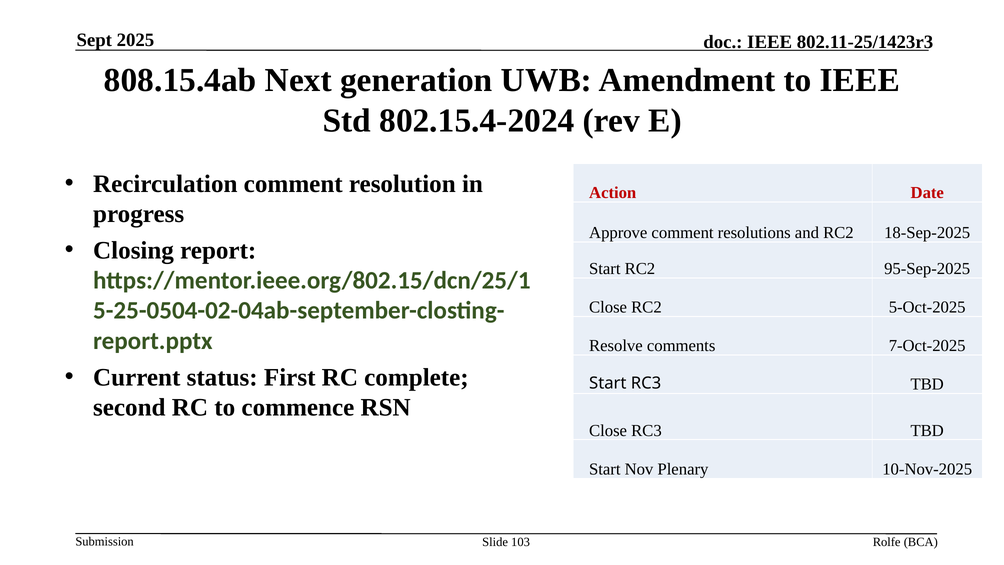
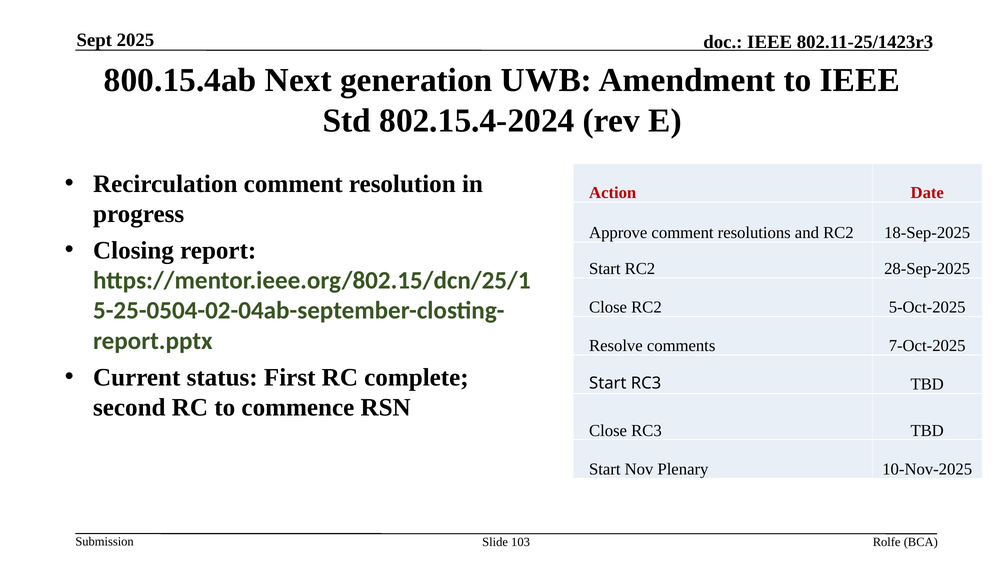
808.15.4ab: 808.15.4ab -> 800.15.4ab
95-Sep-2025: 95-Sep-2025 -> 28-Sep-2025
